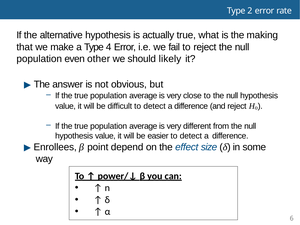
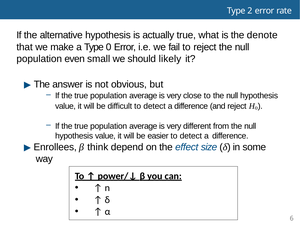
making: making -> denote
Type 4: 4 -> 0
other: other -> small
point: point -> think
